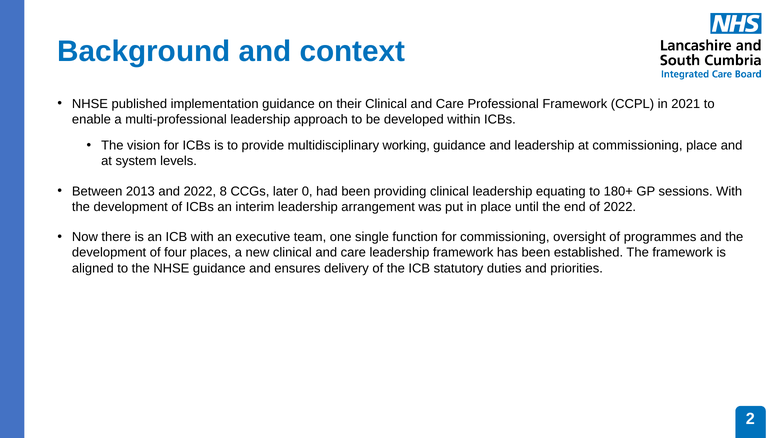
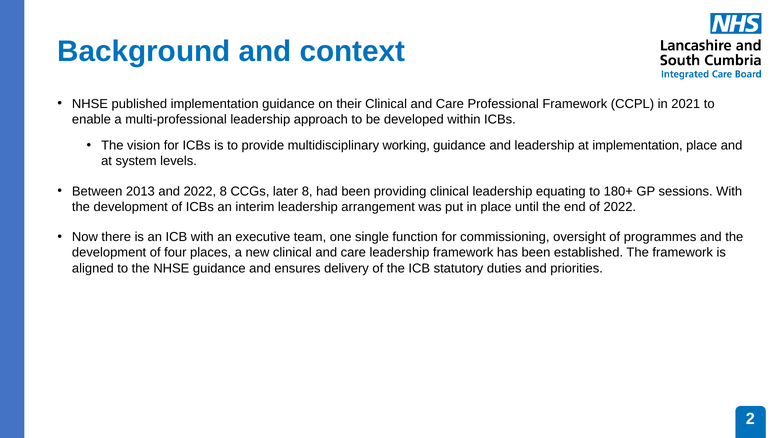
at commissioning: commissioning -> implementation
later 0: 0 -> 8
